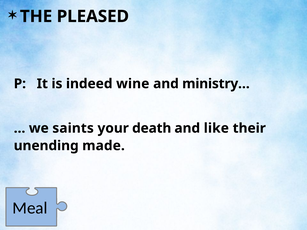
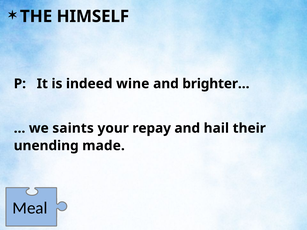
PLEASED: PLEASED -> HIMSELF
ministry…: ministry… -> brighter…
death: death -> repay
like: like -> hail
